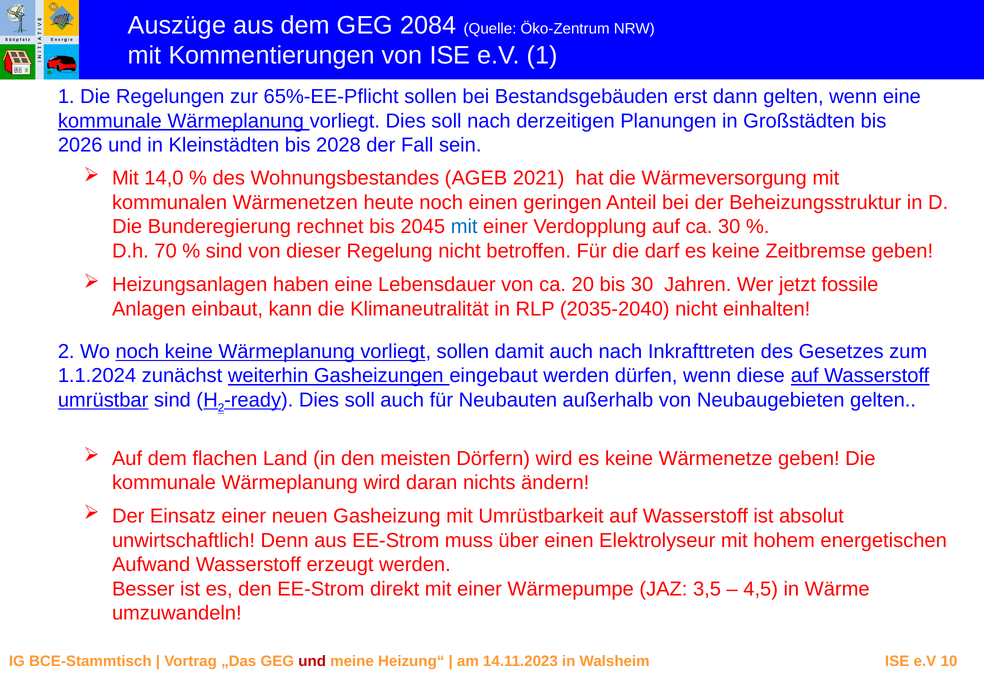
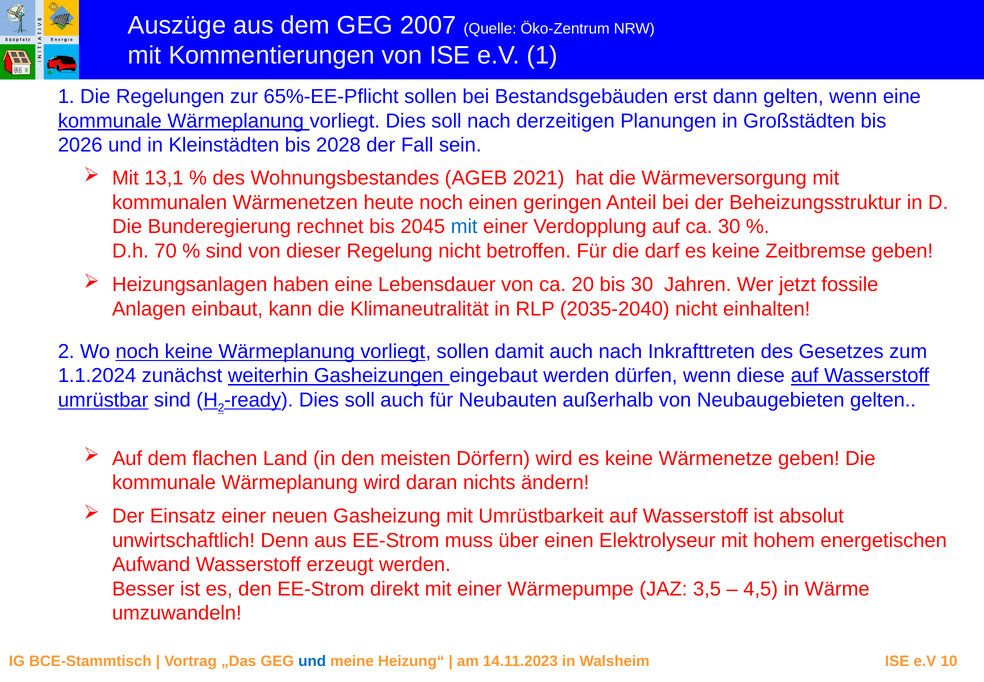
2084: 2084 -> 2007
14,0: 14,0 -> 13,1
und at (312, 660) colour: red -> blue
